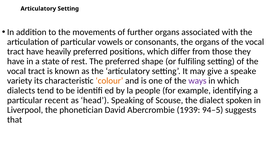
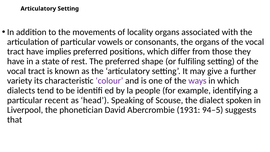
further: further -> locality
heavily: heavily -> implies
speake: speake -> further
colour colour: orange -> purple
1939: 1939 -> 1931
